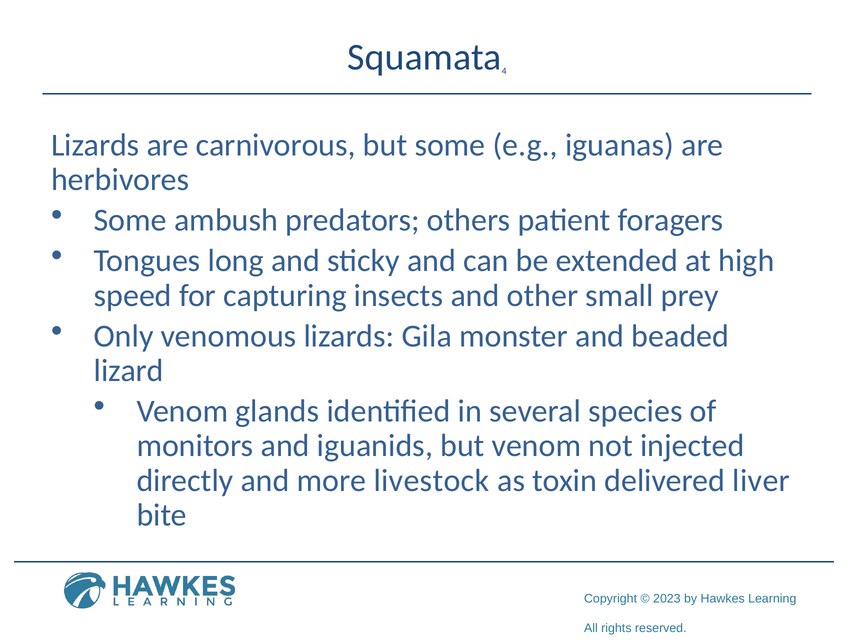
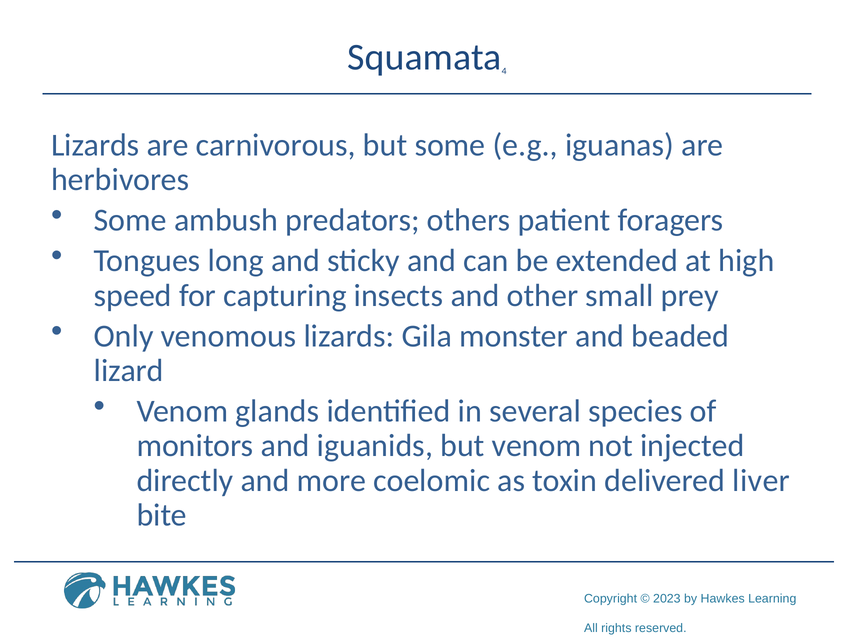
livestock: livestock -> coelomic
